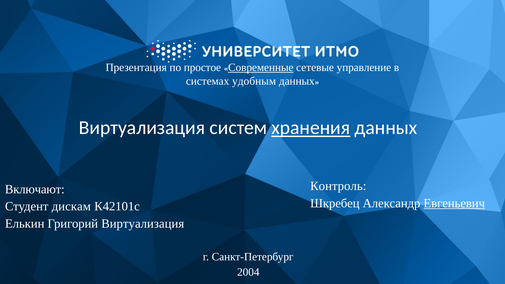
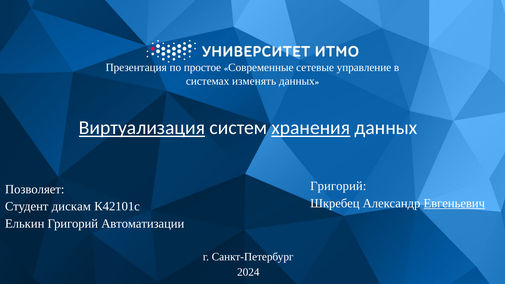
Современные underline: present -> none
удобным: удобным -> изменять
Виртуализация at (142, 128) underline: none -> present
Контроль at (338, 186): Контроль -> Григорий
Включают: Включают -> Позволяет
Григорий Виртуализация: Виртуализация -> Автоматизации
2004: 2004 -> 2024
